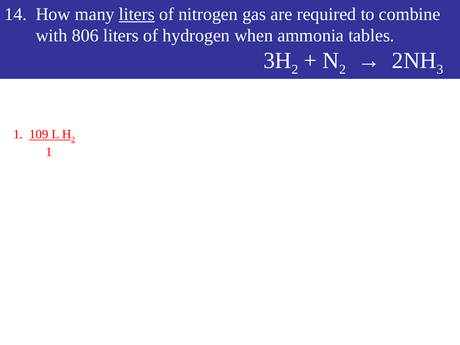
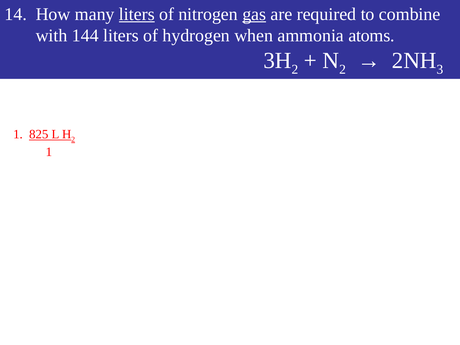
gas underline: none -> present
806: 806 -> 144
tables: tables -> atoms
109: 109 -> 825
